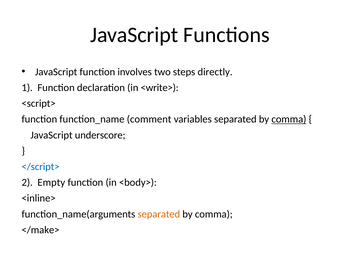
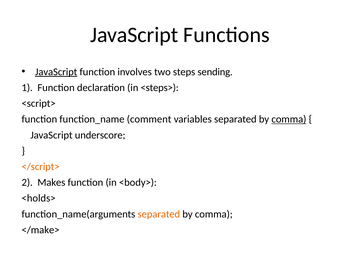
JavaScript at (56, 72) underline: none -> present
directly: directly -> sending
<write>: <write> -> <steps>
</script> colour: blue -> orange
Empty: Empty -> Makes
<inline>: <inline> -> <holds>
